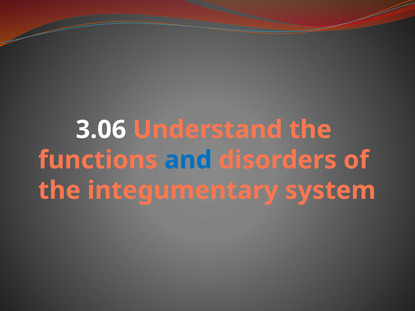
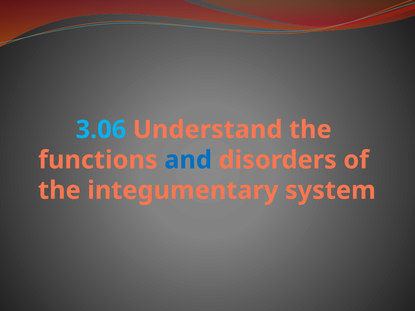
3.06 colour: white -> light blue
